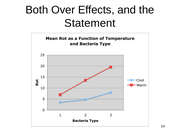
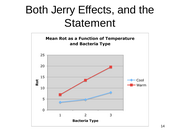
Over: Over -> Jerry
